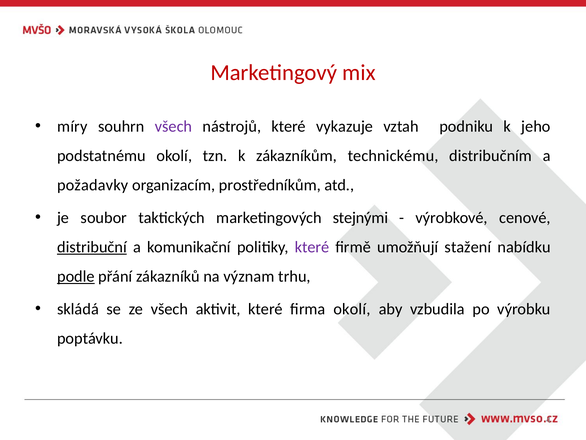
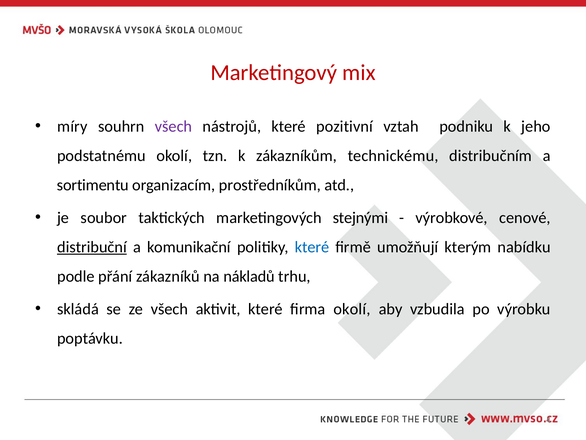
vykazuje: vykazuje -> pozitivní
požadavky: požadavky -> sortimentu
které at (312, 247) colour: purple -> blue
stažení: stažení -> kterým
podle underline: present -> none
význam: význam -> nákladů
